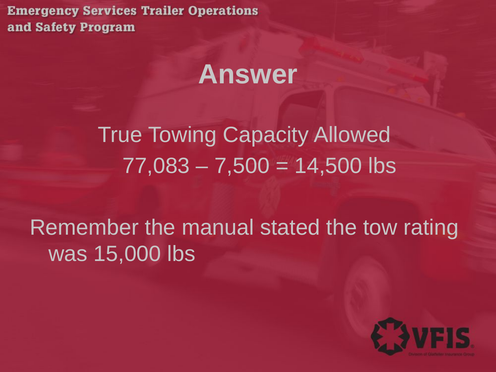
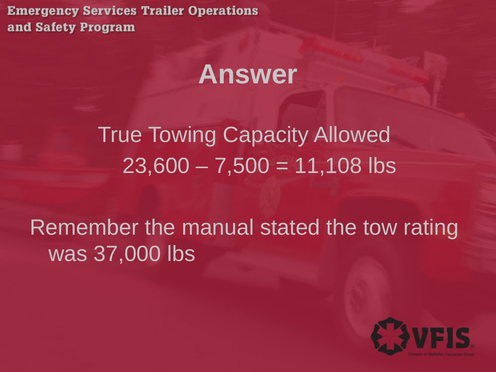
77,083: 77,083 -> 23,600
14,500: 14,500 -> 11,108
15,000: 15,000 -> 37,000
